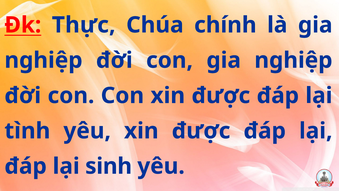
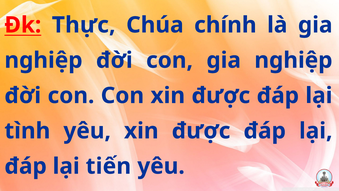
sinh: sinh -> tiến
